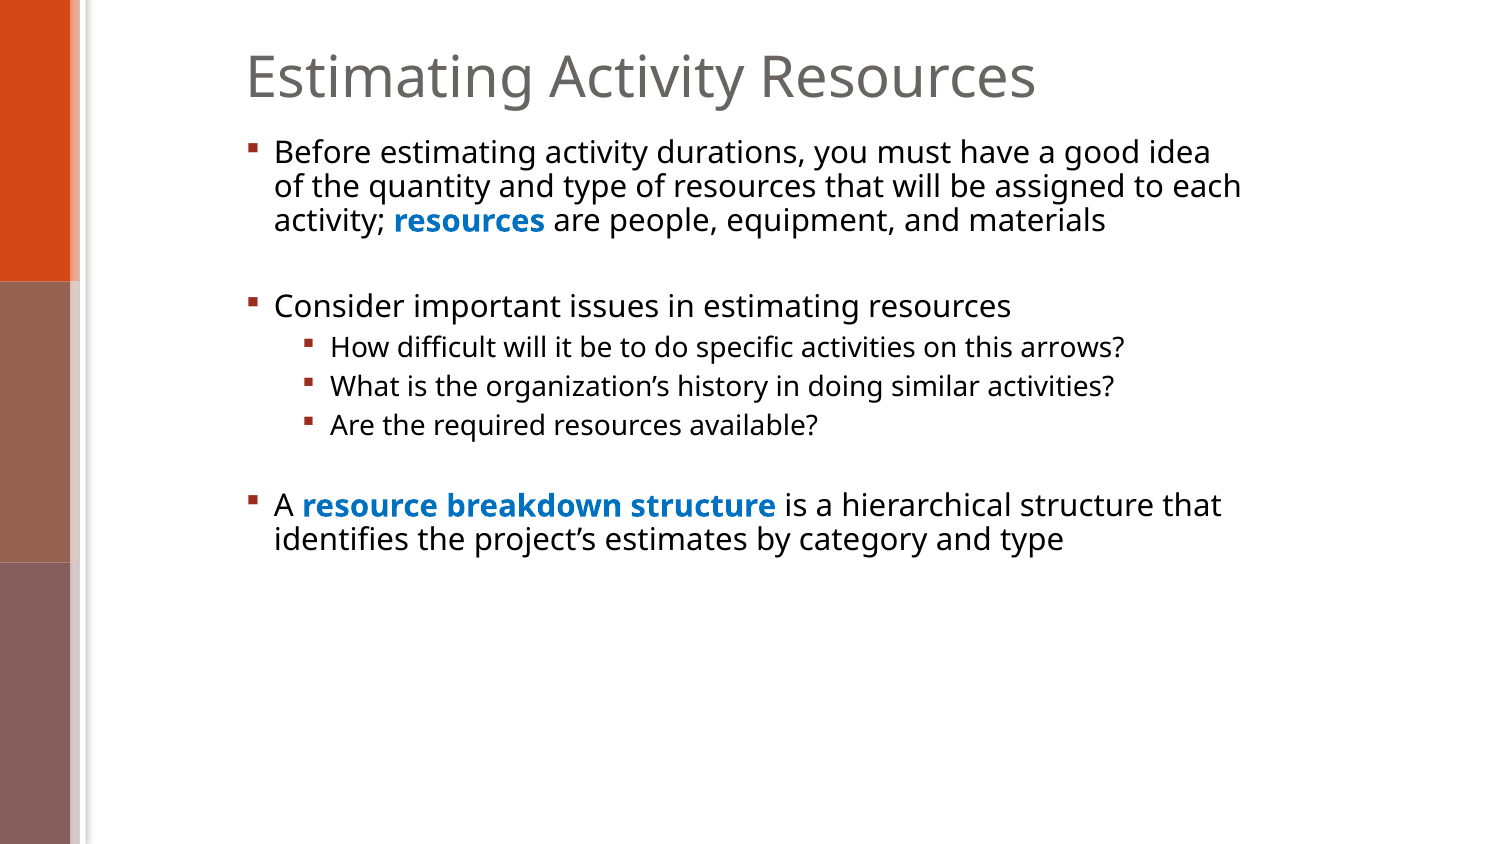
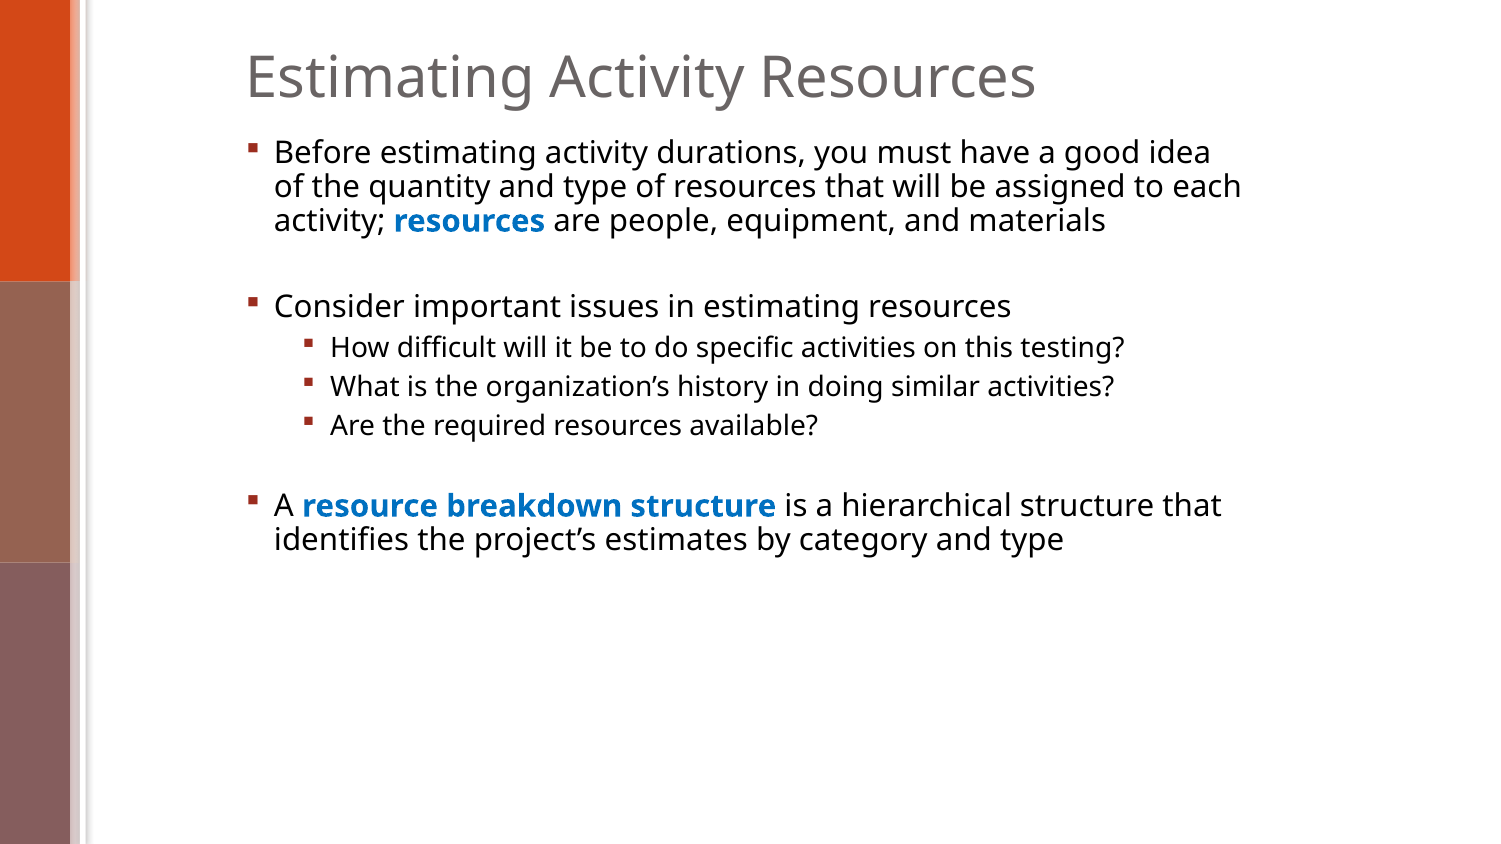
arrows: arrows -> testing
